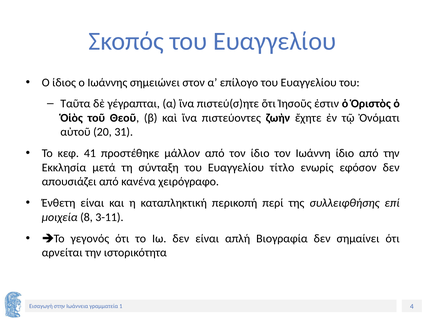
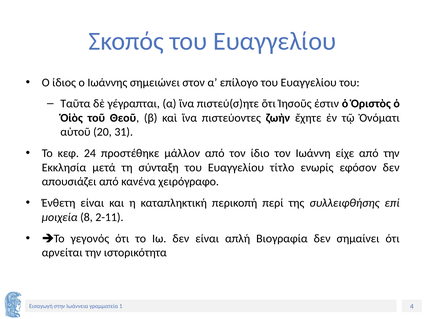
41: 41 -> 24
Ιωάννη ίδιο: ίδιο -> είχε
3-11: 3-11 -> 2-11
